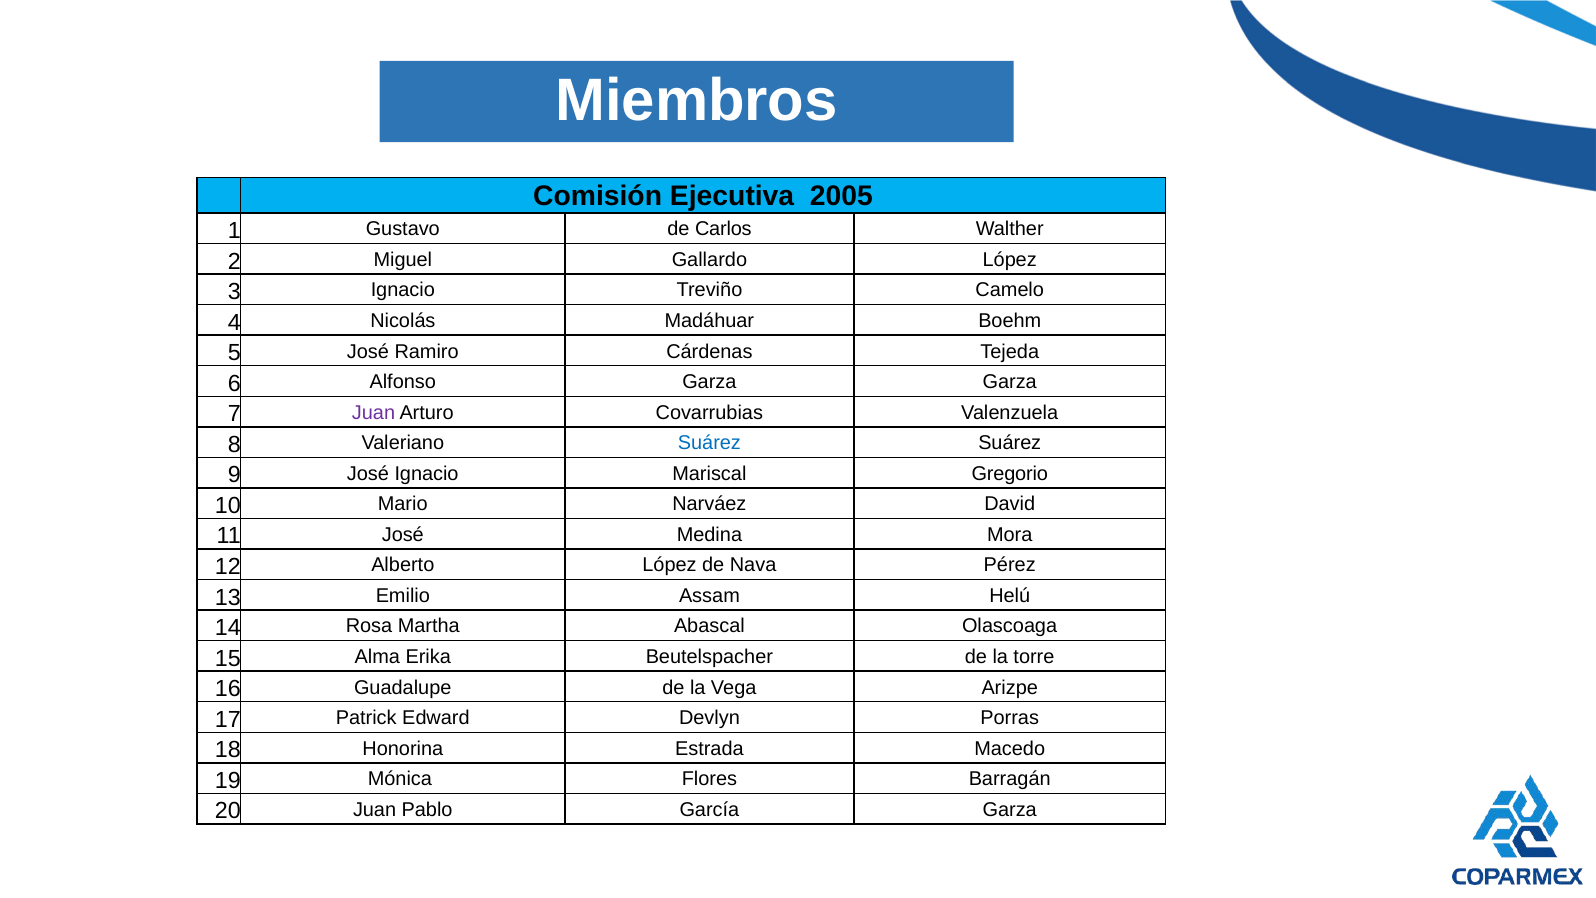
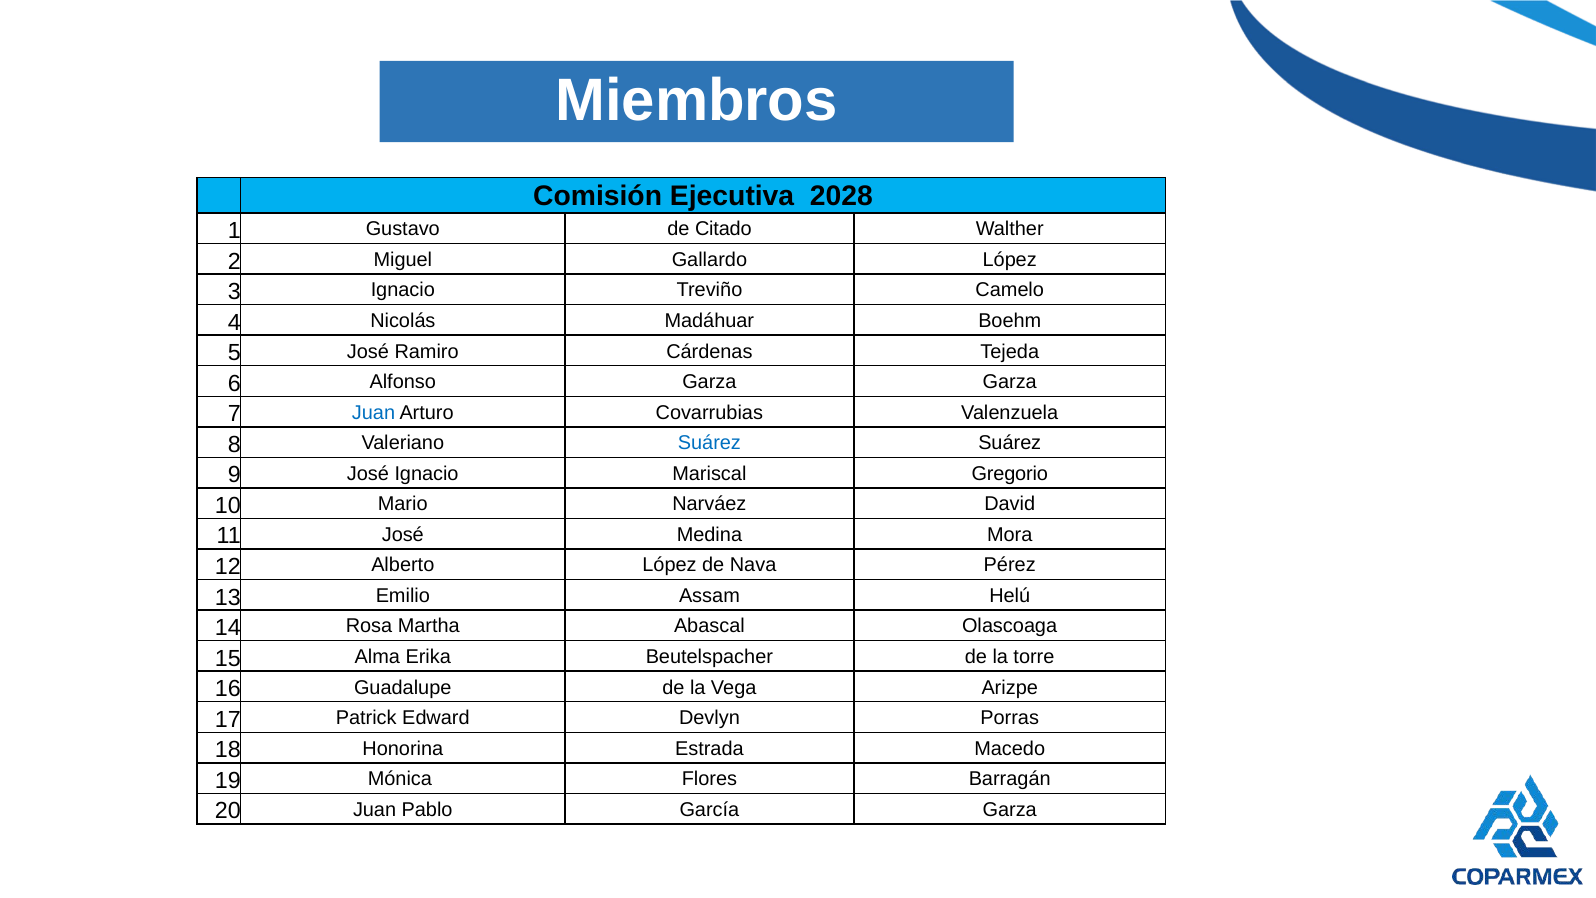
2005: 2005 -> 2028
Carlos: Carlos -> Citado
Juan at (374, 412) colour: purple -> blue
